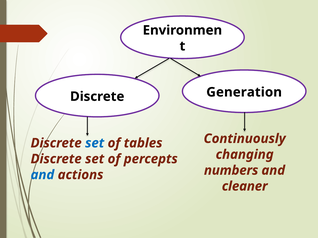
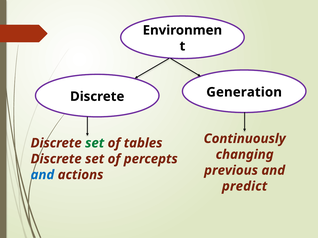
set at (95, 143) colour: blue -> green
numbers: numbers -> previous
cleaner: cleaner -> predict
